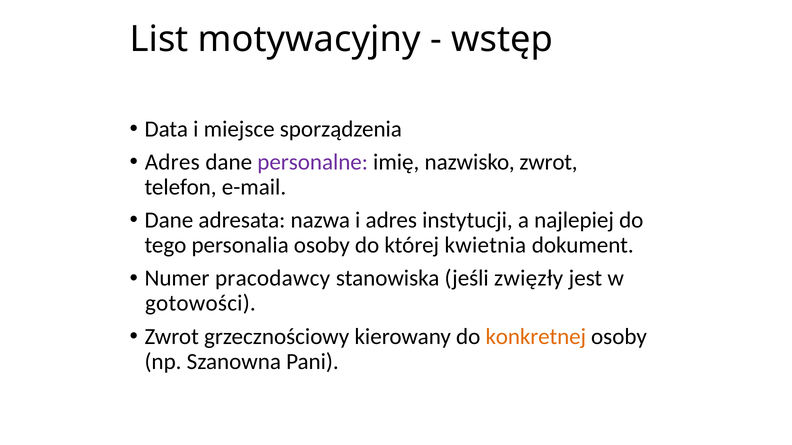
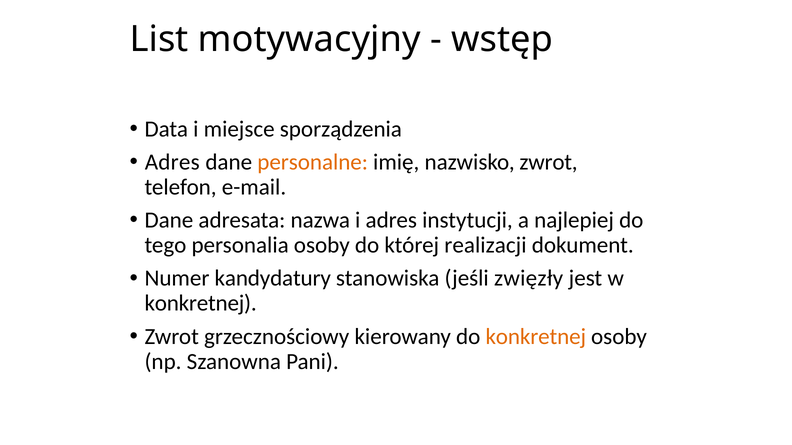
personalne colour: purple -> orange
kwietnia: kwietnia -> realizacji
pracodawcy: pracodawcy -> kandydatury
gotowości at (200, 304): gotowości -> konkretnej
